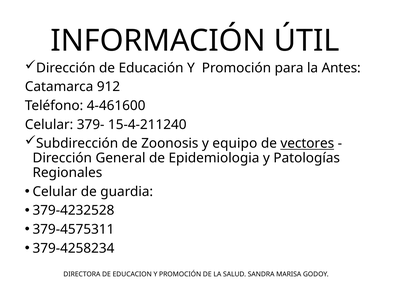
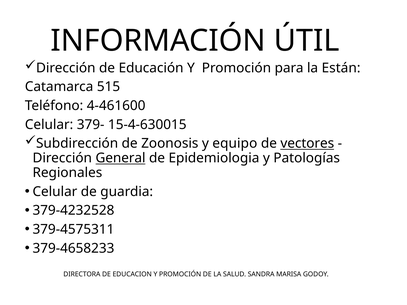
Antes: Antes -> Están
912: 912 -> 515
15-4-211240: 15-4-211240 -> 15-4-630015
General underline: none -> present
379-4258234: 379-4258234 -> 379-4658233
